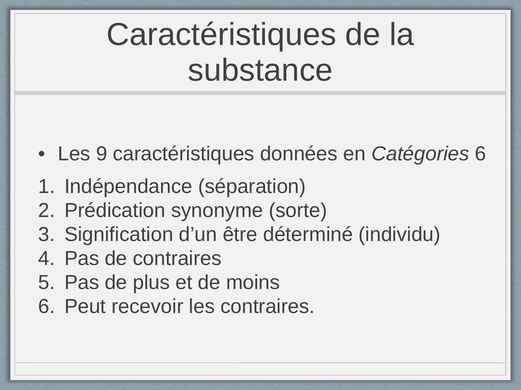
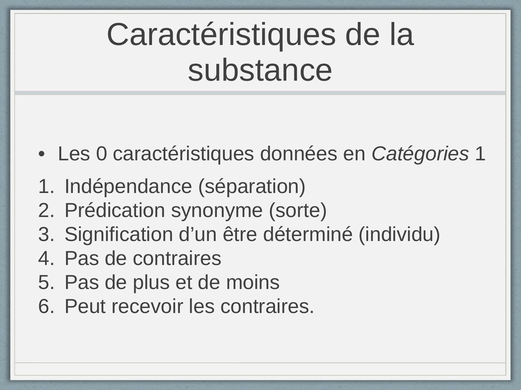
9: 9 -> 0
Catégories 6: 6 -> 1
